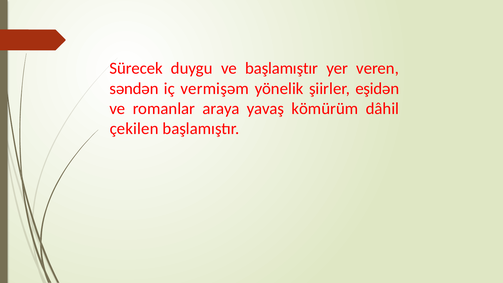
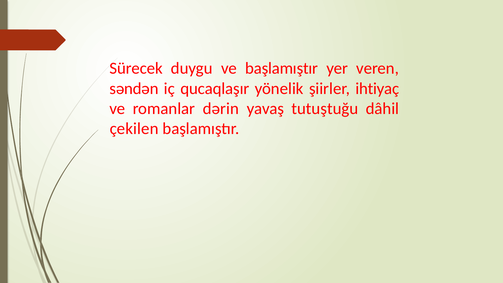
vermişəm: vermişəm -> qucaqlaşır
eşidən: eşidən -> ihtiyaç
araya: araya -> dərin
kömürüm: kömürüm -> tutuştuğu
